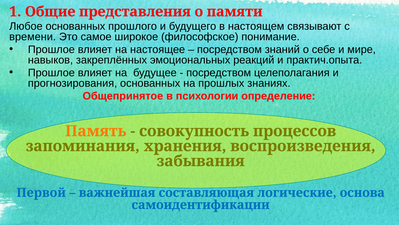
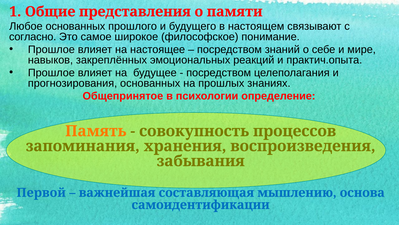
времени: времени -> согласно
логические: логические -> мышлению
